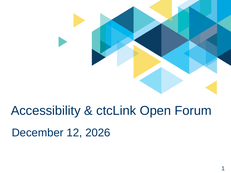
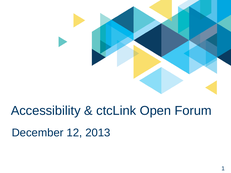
2026: 2026 -> 2013
